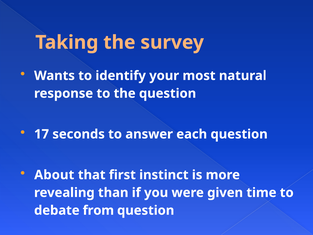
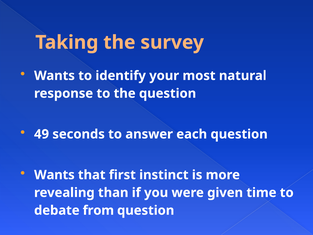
17: 17 -> 49
About at (54, 175): About -> Wants
